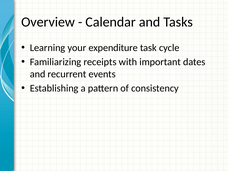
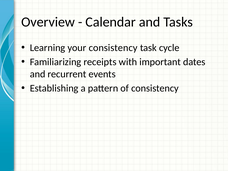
your expenditure: expenditure -> consistency
